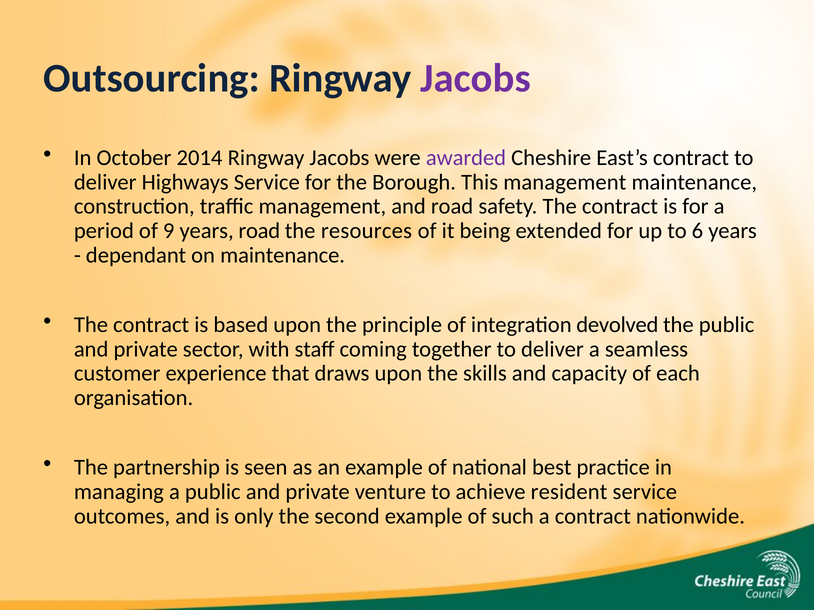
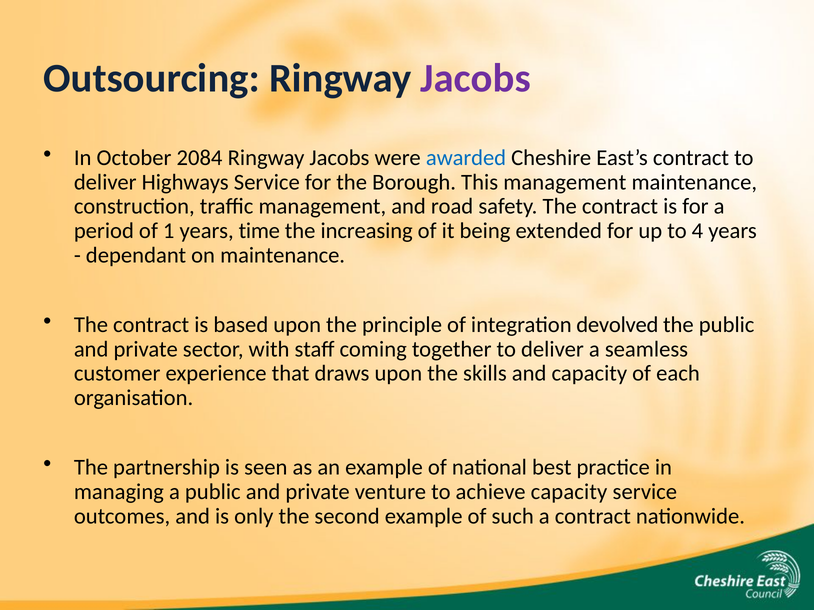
2014: 2014 -> 2084
awarded colour: purple -> blue
9: 9 -> 1
years road: road -> time
resources: resources -> increasing
6: 6 -> 4
achieve resident: resident -> capacity
